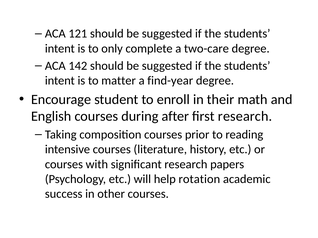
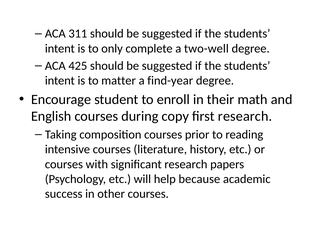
121: 121 -> 311
two-care: two-care -> two-well
142: 142 -> 425
after: after -> copy
rotation: rotation -> because
